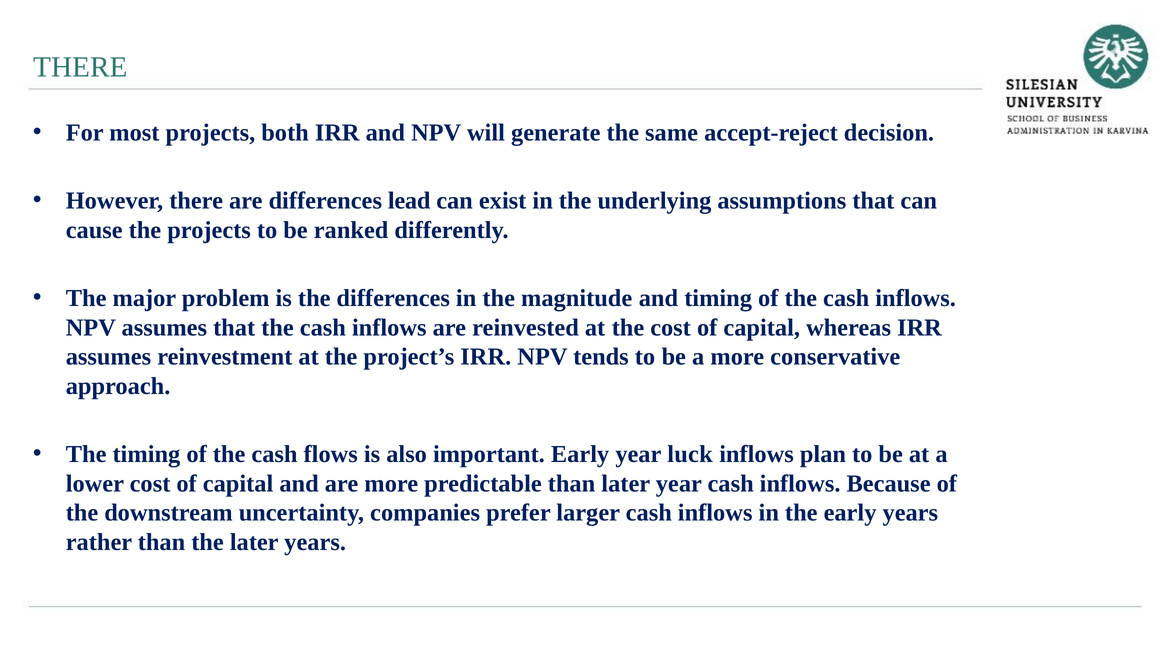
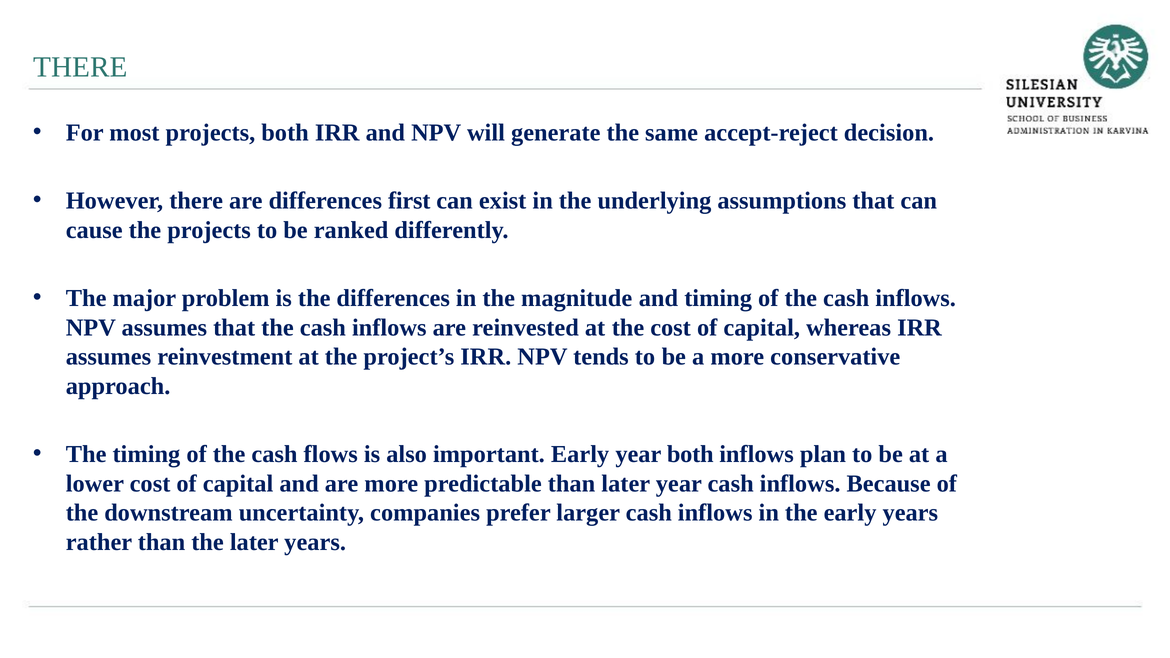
lead: lead -> first
year luck: luck -> both
